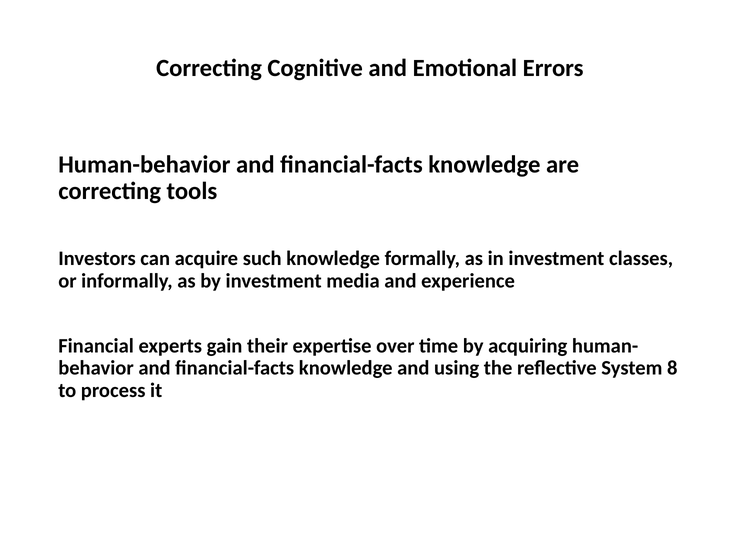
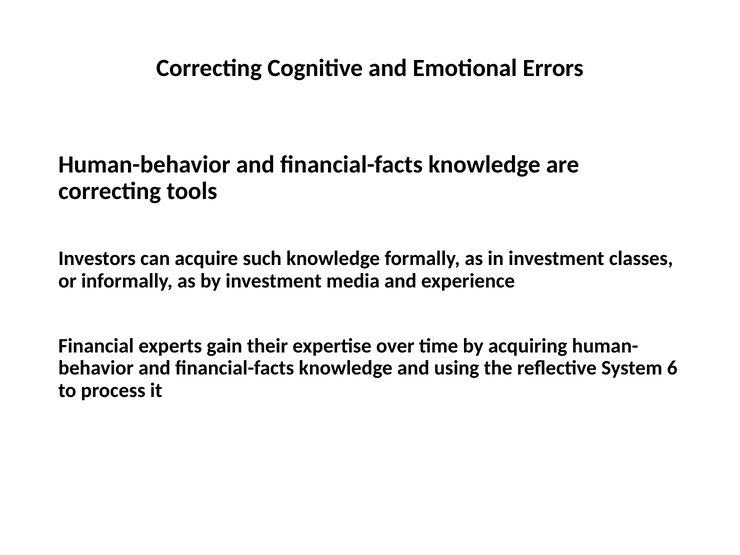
8: 8 -> 6
